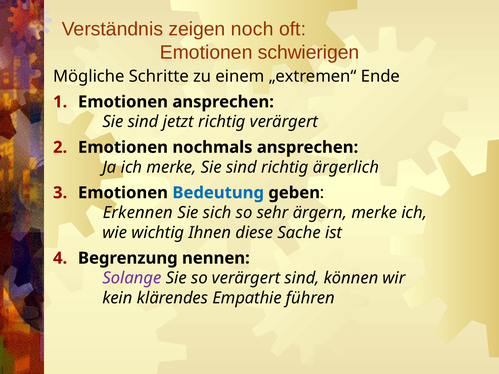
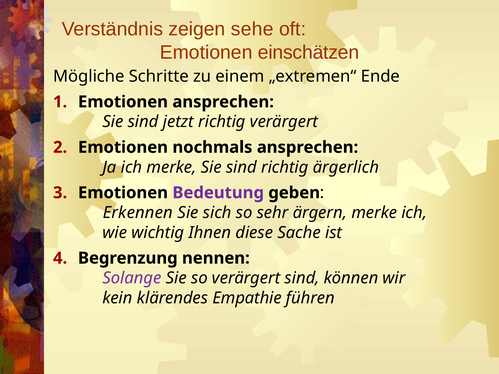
noch: noch -> sehe
schwierigen: schwierigen -> einschätzen
Bedeutung colour: blue -> purple
